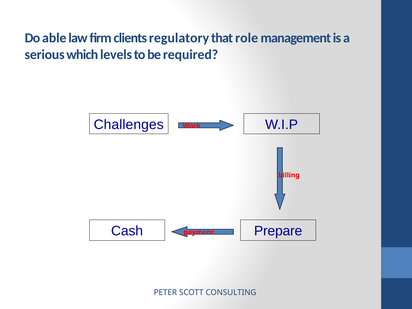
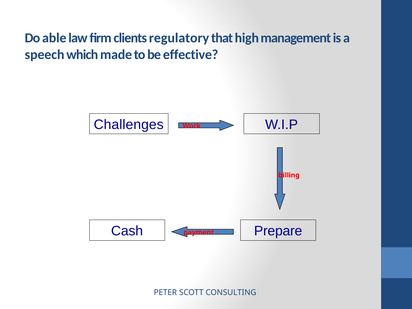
role: role -> high
serious: serious -> speech
levels: levels -> made
required: required -> effective
